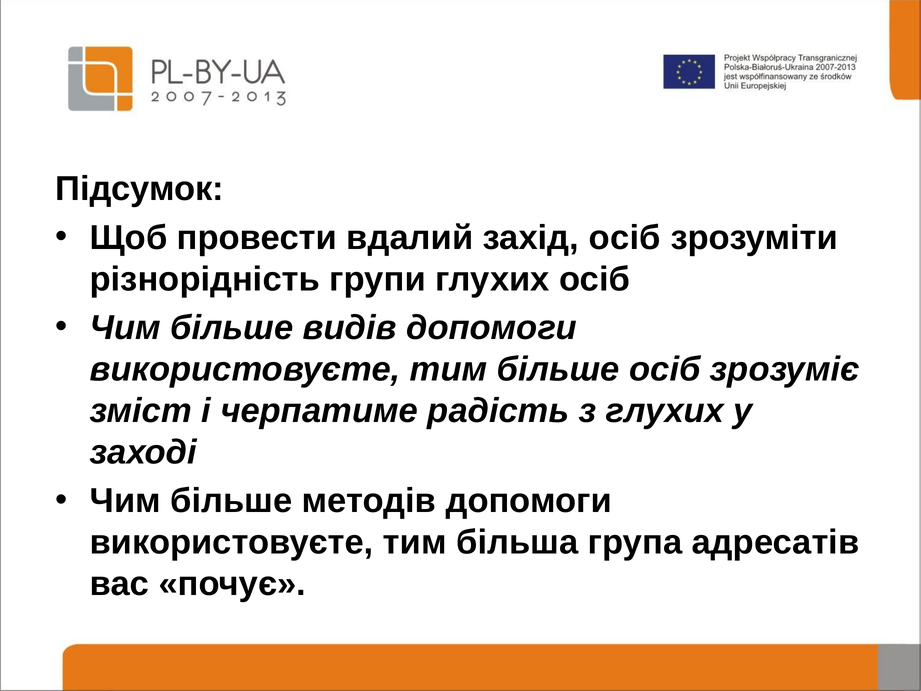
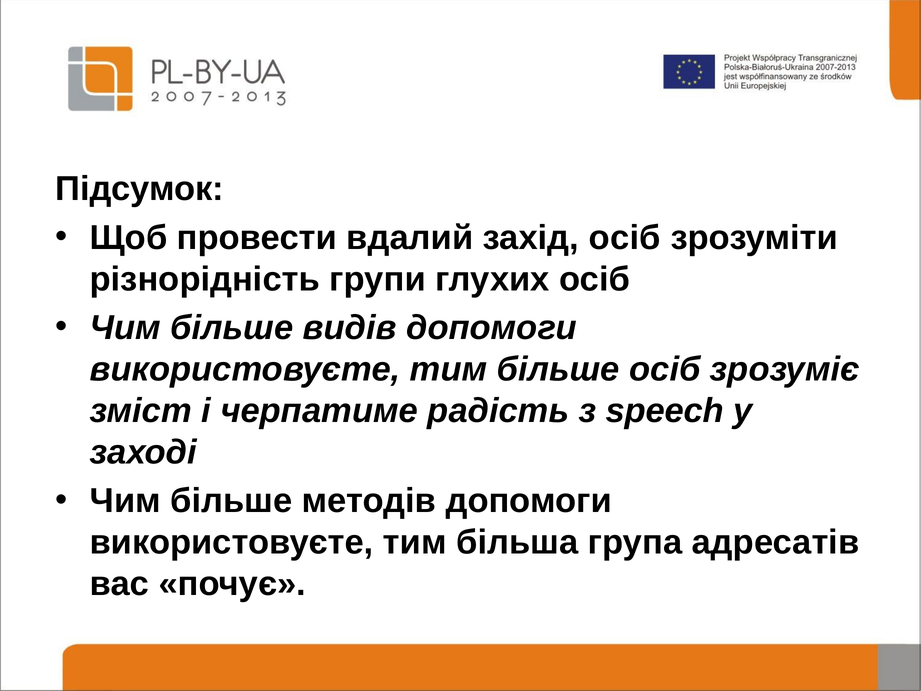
з глухих: глухих -> speech
